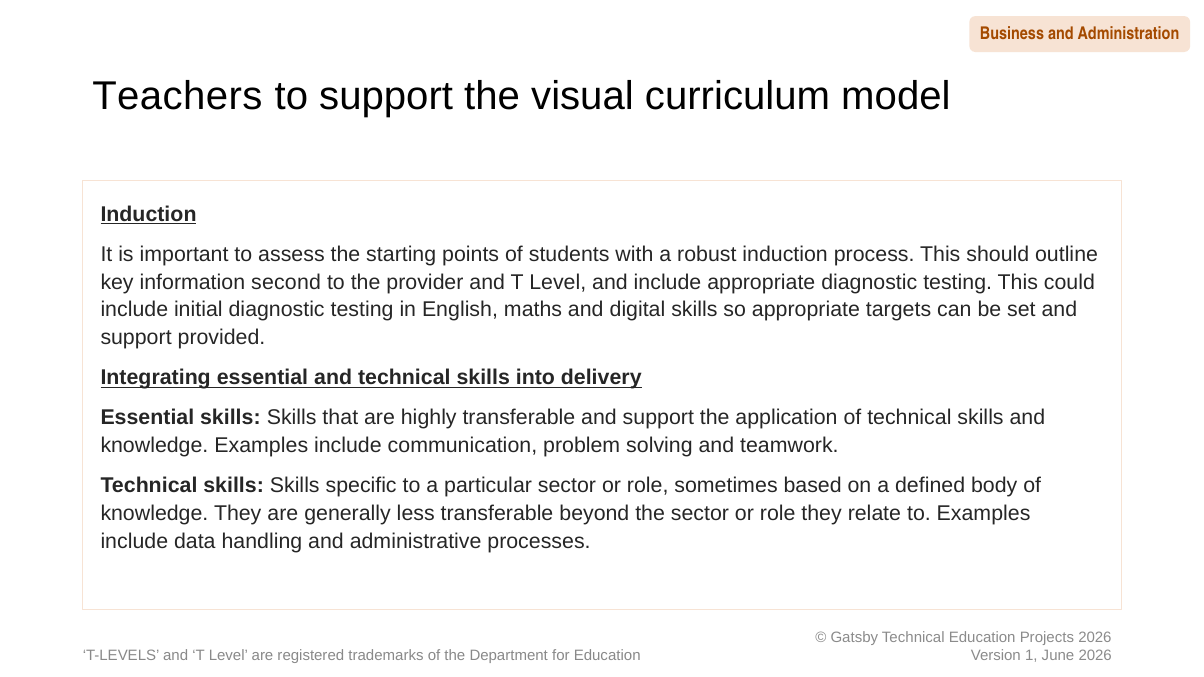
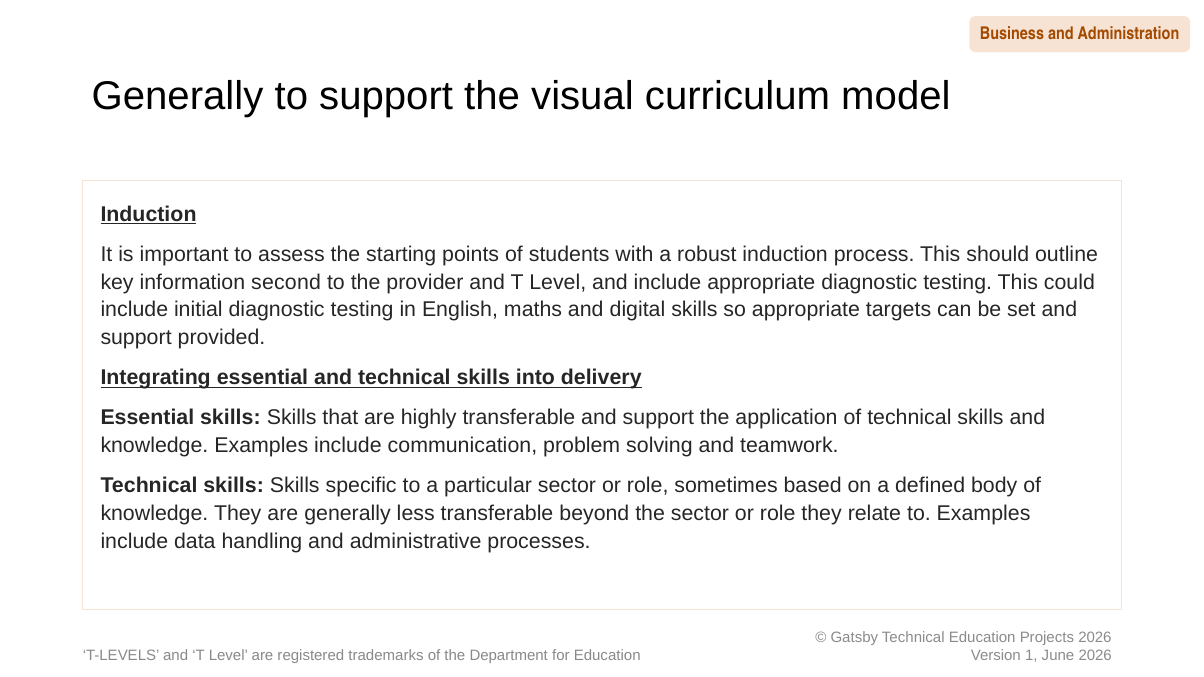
Teachers at (177, 97): Teachers -> Generally
